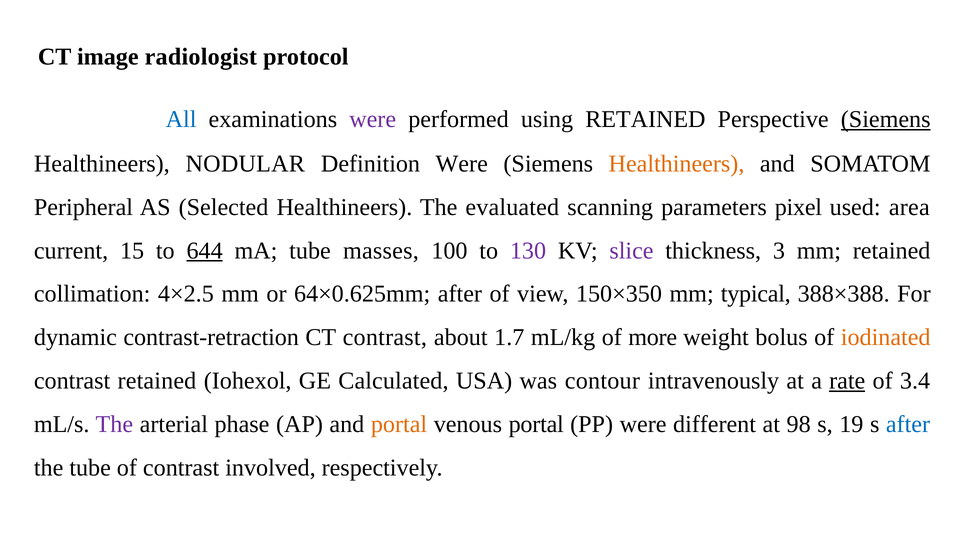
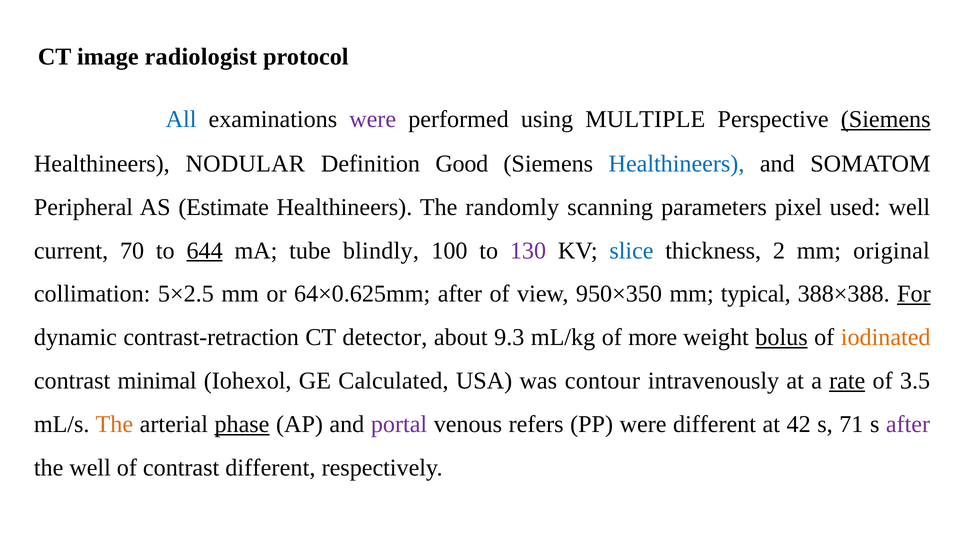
using RETAINED: RETAINED -> MULTIPLE
Definition Were: Were -> Good
Healthineers at (677, 164) colour: orange -> blue
Selected: Selected -> Estimate
evaluated: evaluated -> randomly
used area: area -> well
15: 15 -> 70
masses: masses -> blindly
slice colour: purple -> blue
3: 3 -> 2
mm retained: retained -> original
4×2.5: 4×2.5 -> 5×2.5
150×350: 150×350 -> 950×350
For underline: none -> present
CT contrast: contrast -> detector
1.7: 1.7 -> 9.3
bolus underline: none -> present
contrast retained: retained -> minimal
3.4: 3.4 -> 3.5
The at (114, 424) colour: purple -> orange
phase underline: none -> present
portal at (399, 424) colour: orange -> purple
venous portal: portal -> refers
98: 98 -> 42
19: 19 -> 71
after at (908, 424) colour: blue -> purple
the tube: tube -> well
contrast involved: involved -> different
